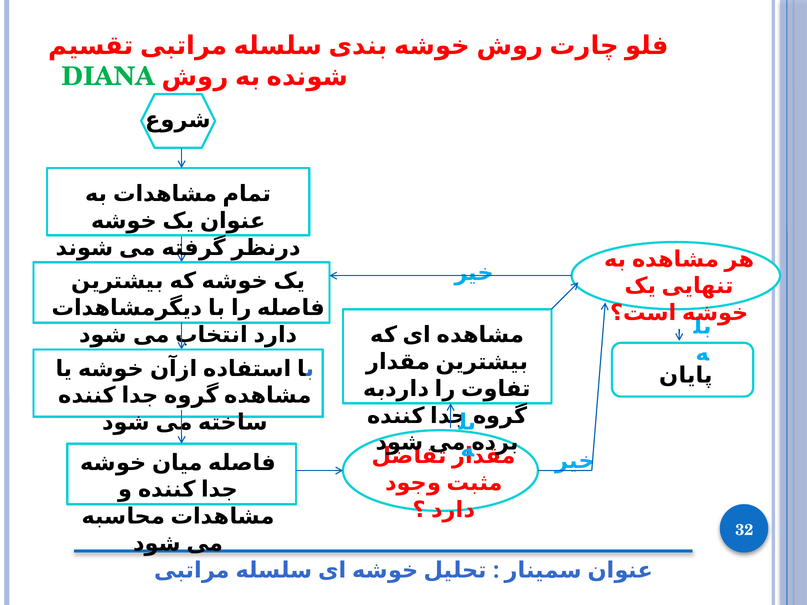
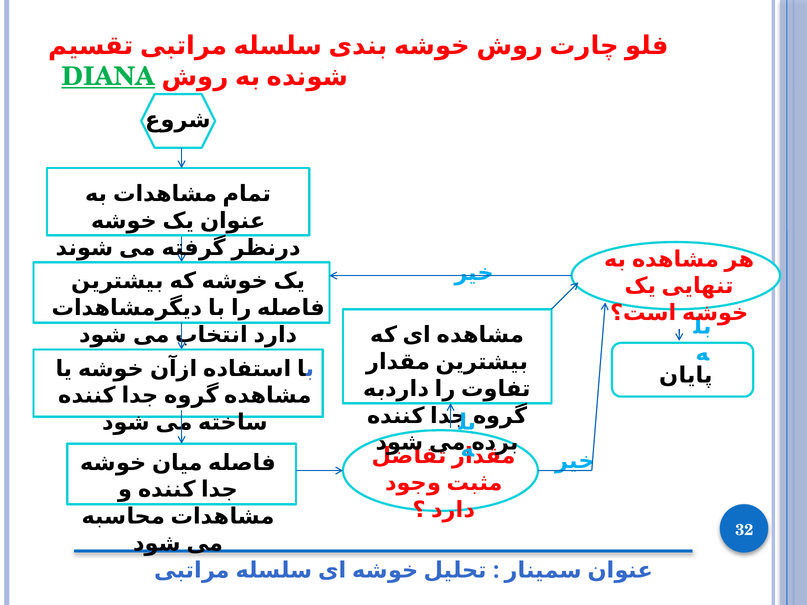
DIANA underline: none -> present
